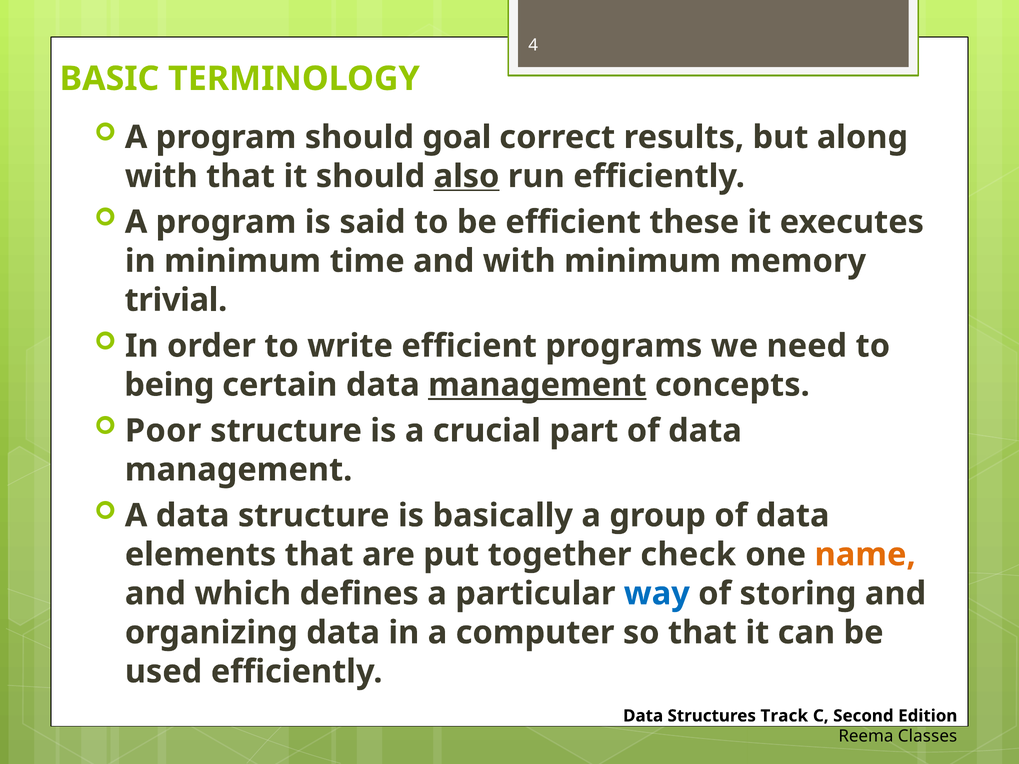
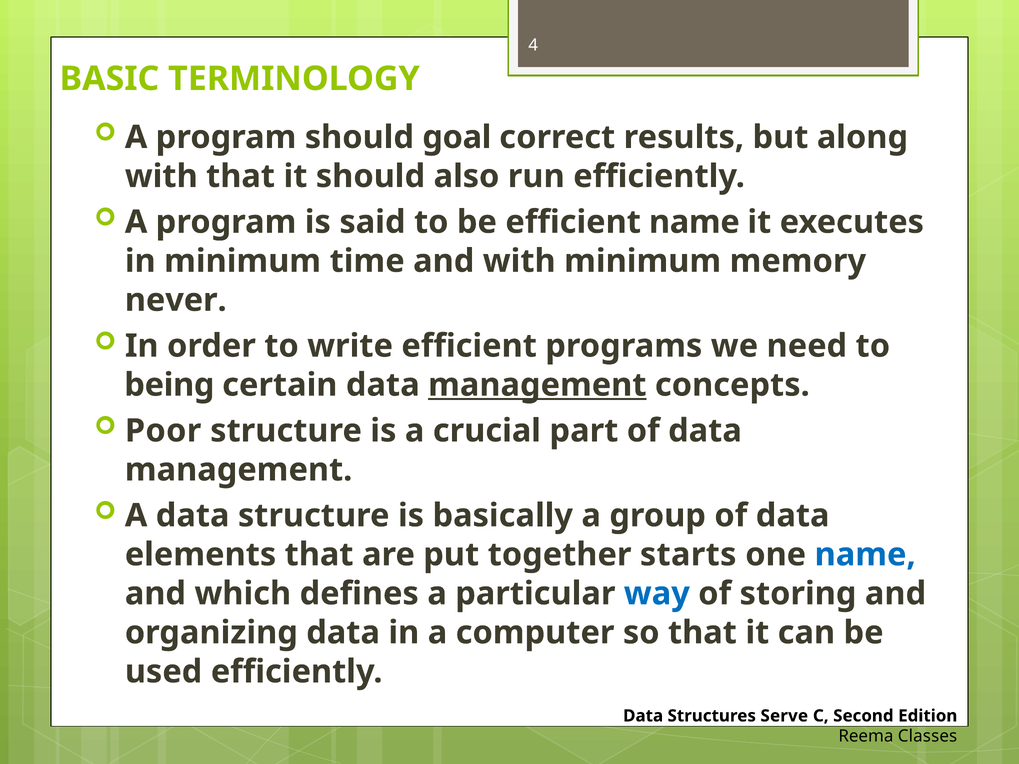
also underline: present -> none
efficient these: these -> name
trivial: trivial -> never
check: check -> starts
name at (865, 555) colour: orange -> blue
Track: Track -> Serve
